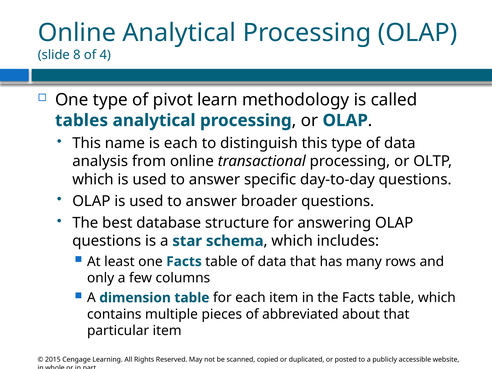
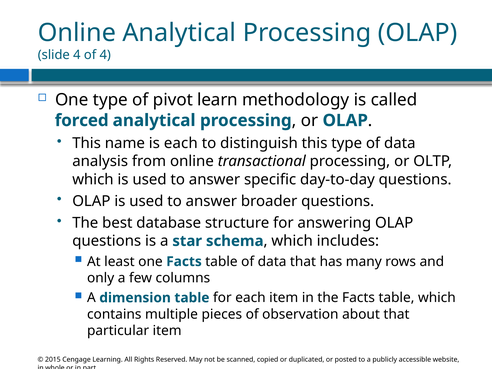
slide 8: 8 -> 4
tables: tables -> forced
abbreviated: abbreviated -> observation
